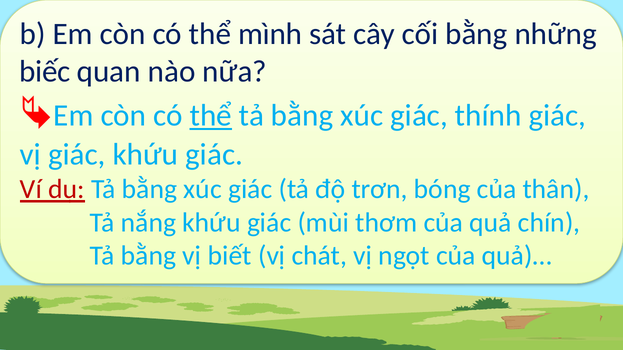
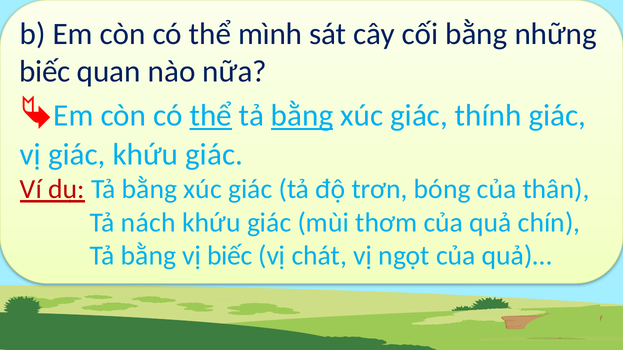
bằng at (302, 116) underline: none -> present
nắng: nắng -> nách
vị biết: biết -> biếc
